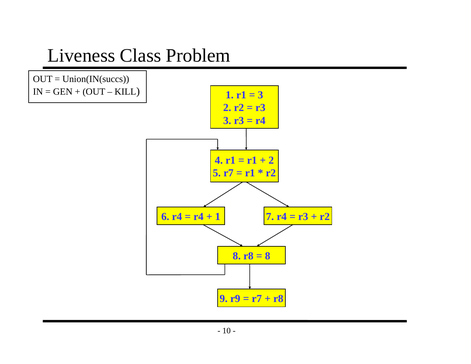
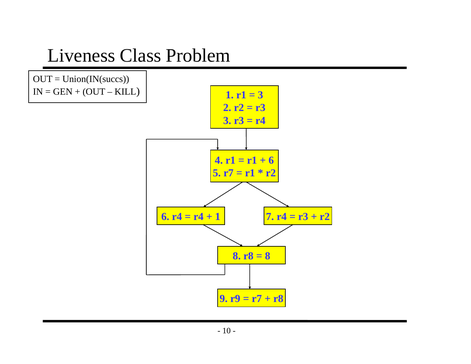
2 at (271, 160): 2 -> 6
